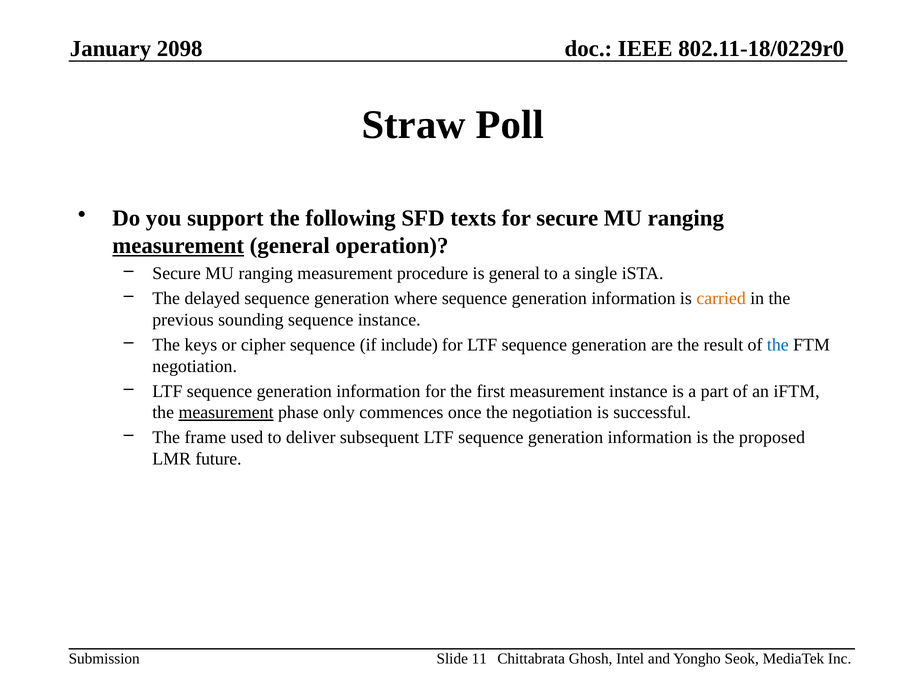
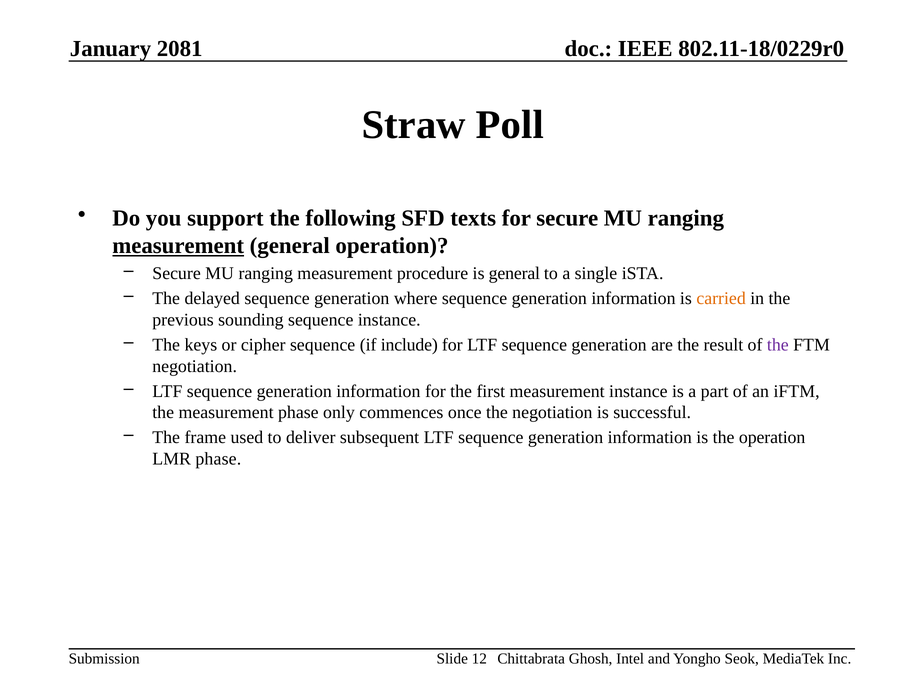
2098: 2098 -> 2081
the at (778, 345) colour: blue -> purple
measurement at (226, 413) underline: present -> none
the proposed: proposed -> operation
LMR future: future -> phase
11: 11 -> 12
